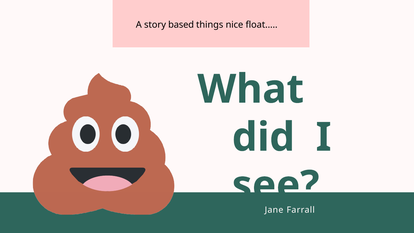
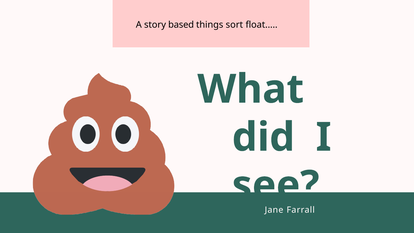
nice: nice -> sort
